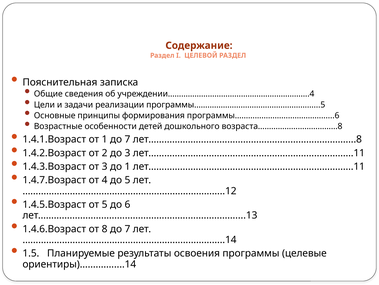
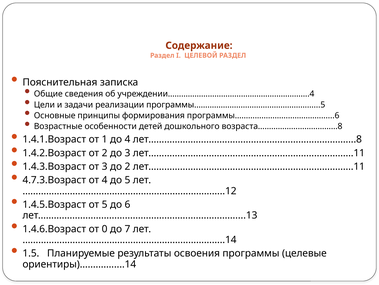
1 до 7: 7 -> 4
до 1: 1 -> 2
1.4.7.Возраст: 1.4.7.Возраст -> 4.7.3.Возраст
8: 8 -> 0
